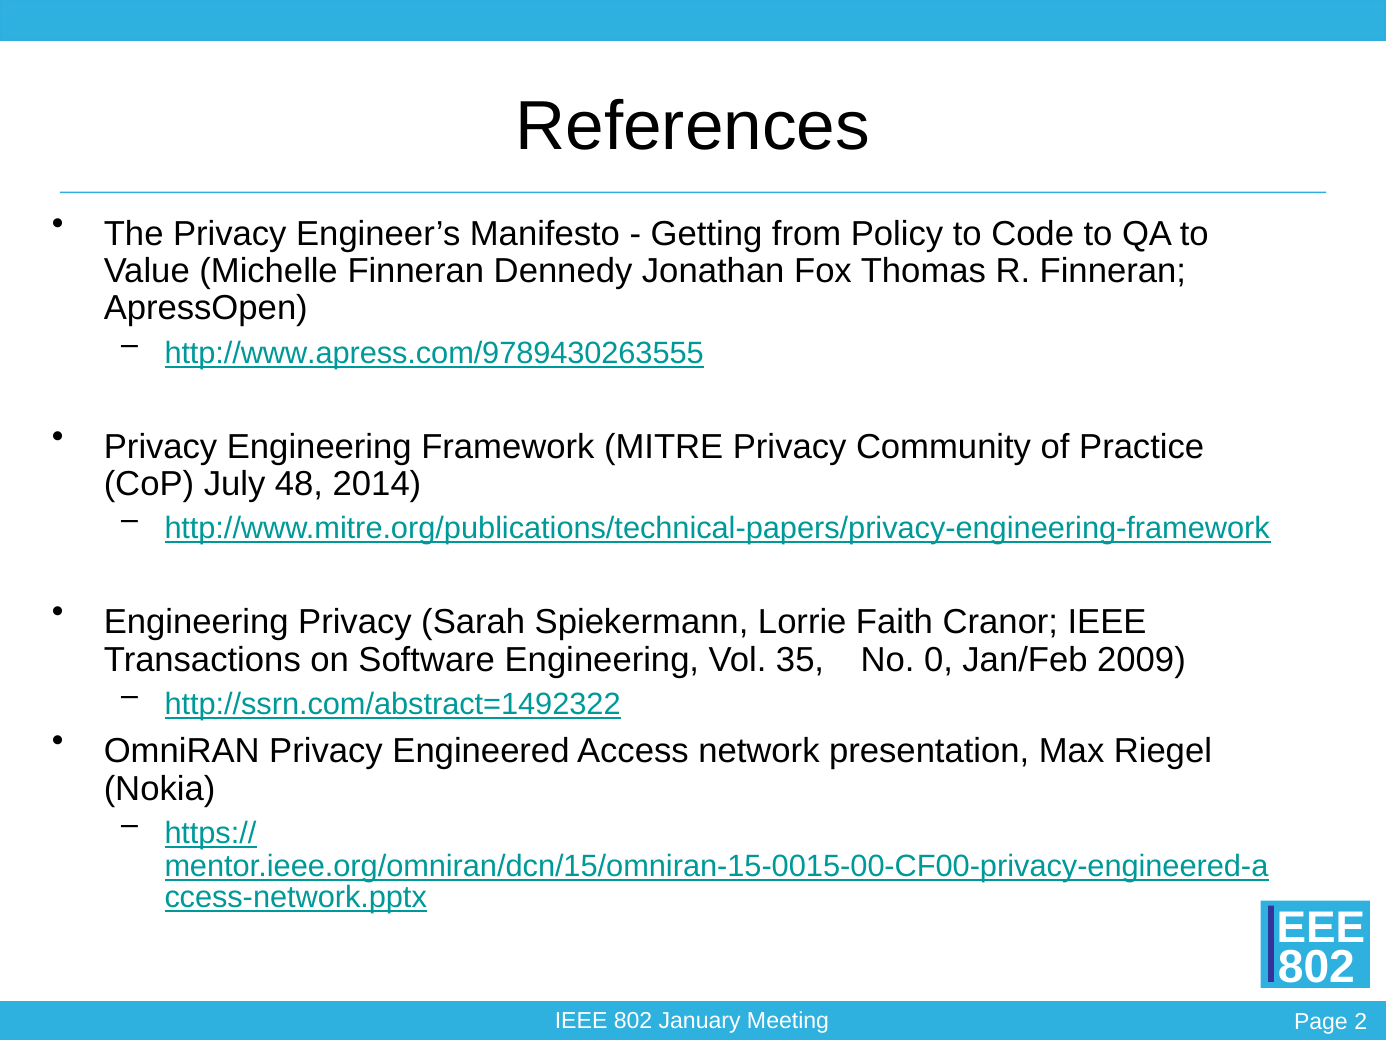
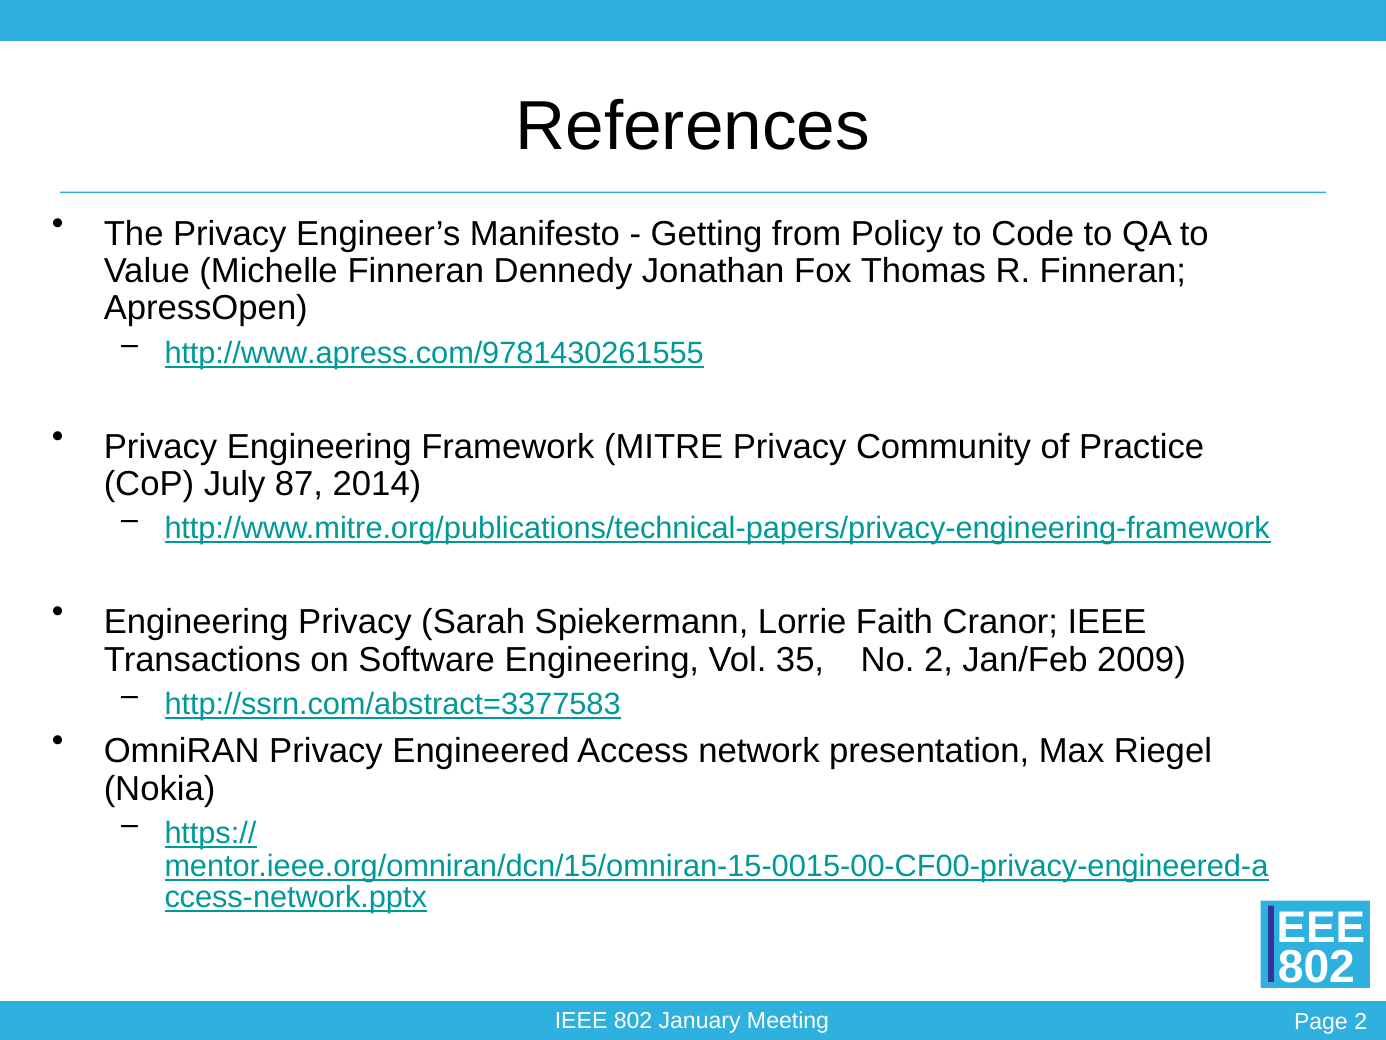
http://www.apress.com/9789430263555: http://www.apress.com/9789430263555 -> http://www.apress.com/9781430261555
48: 48 -> 87
No 0: 0 -> 2
http://ssrn.com/abstract=1492322: http://ssrn.com/abstract=1492322 -> http://ssrn.com/abstract=3377583
